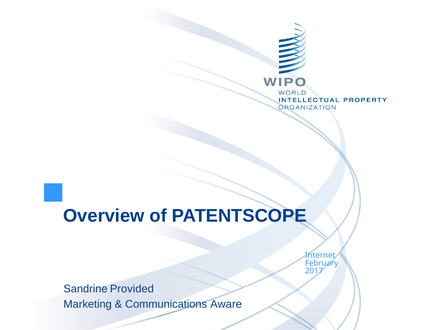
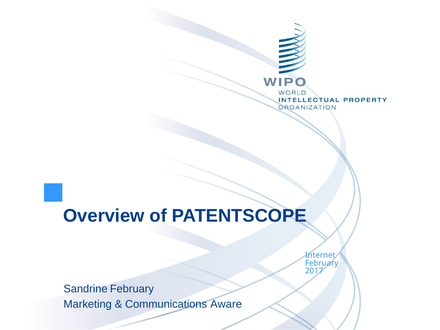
Sandrine Provided: Provided -> February
